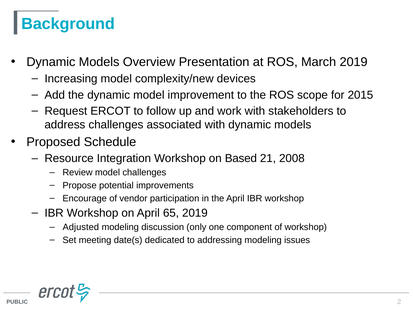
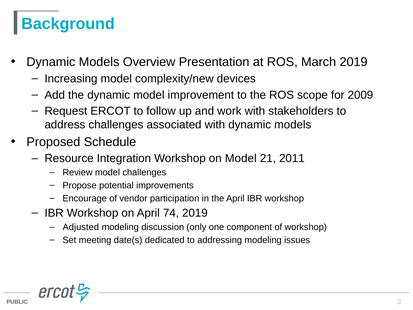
2015: 2015 -> 2009
on Based: Based -> Model
2008: 2008 -> 2011
65: 65 -> 74
